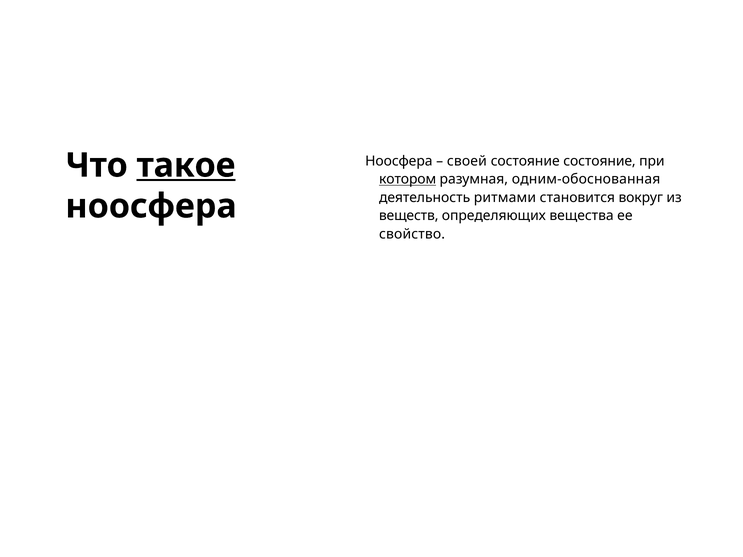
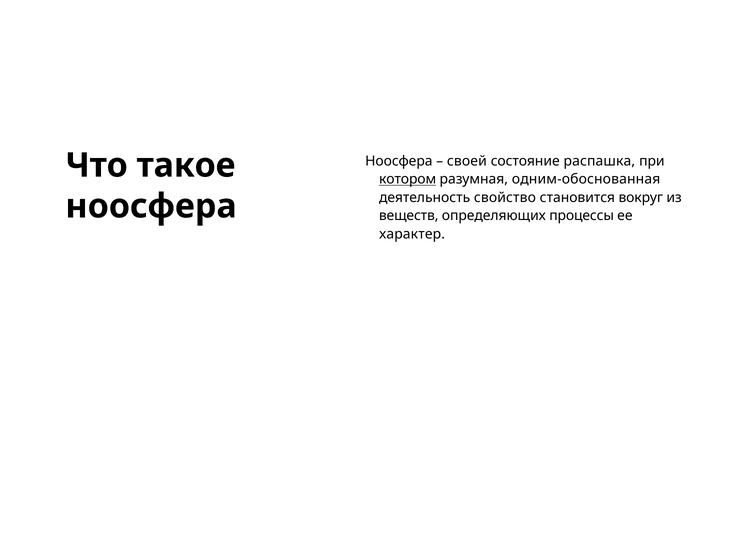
состояние состояние: состояние -> распашка
такое underline: present -> none
ритмами: ритмами -> свойство
вещества: вещества -> процессы
свойство: свойство -> характер
